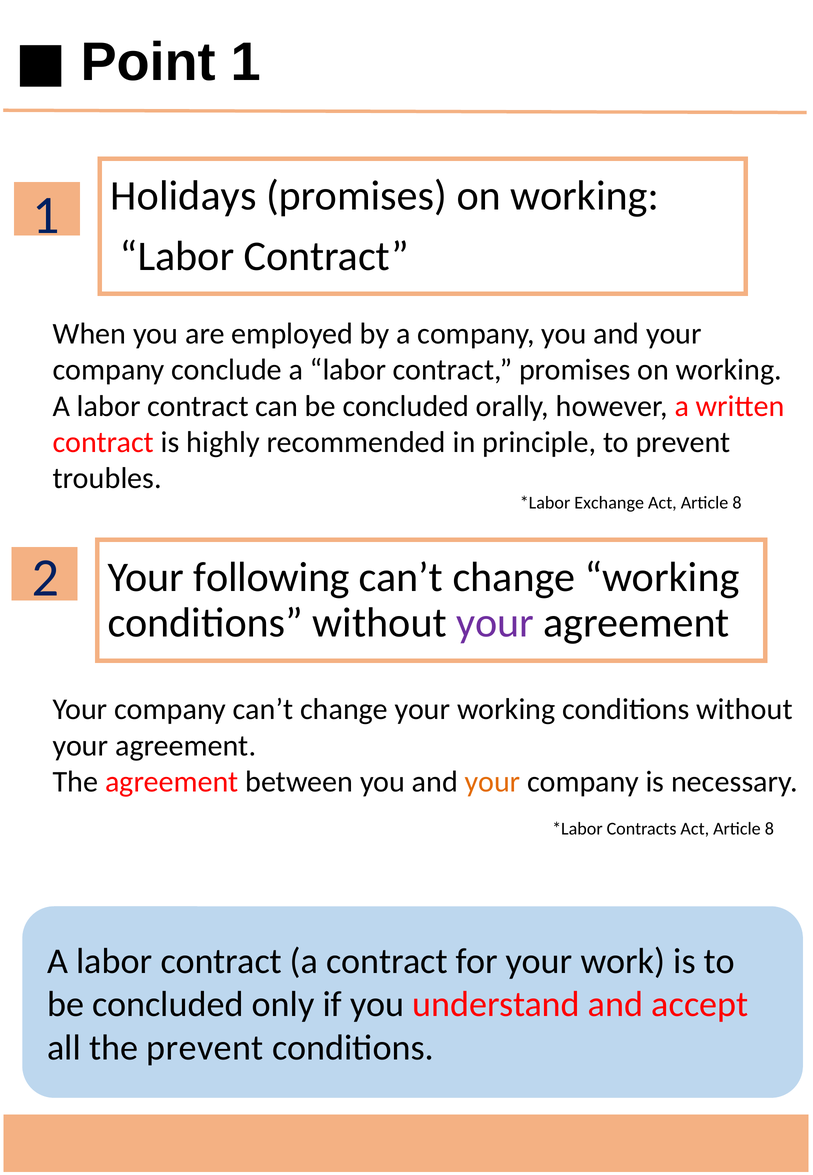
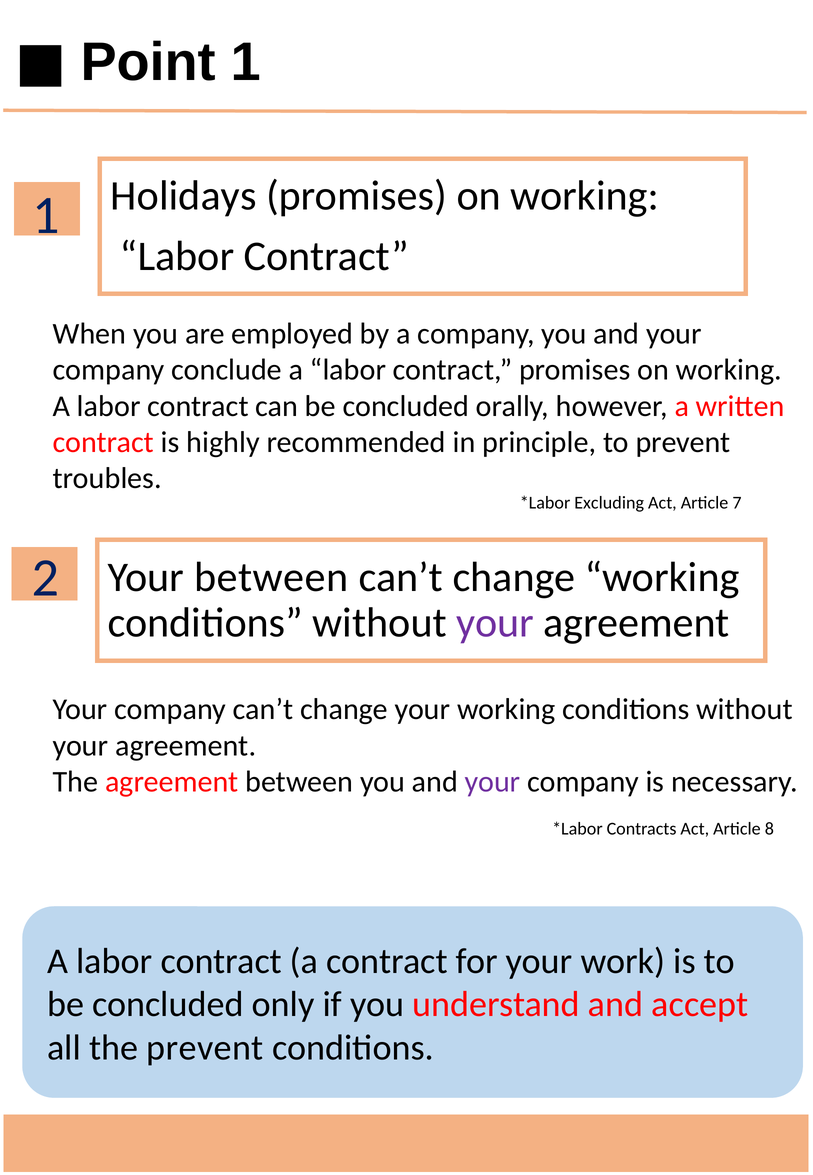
Exchange: Exchange -> Excluding
8 at (737, 502): 8 -> 7
Your following: following -> between
your at (493, 781) colour: orange -> purple
